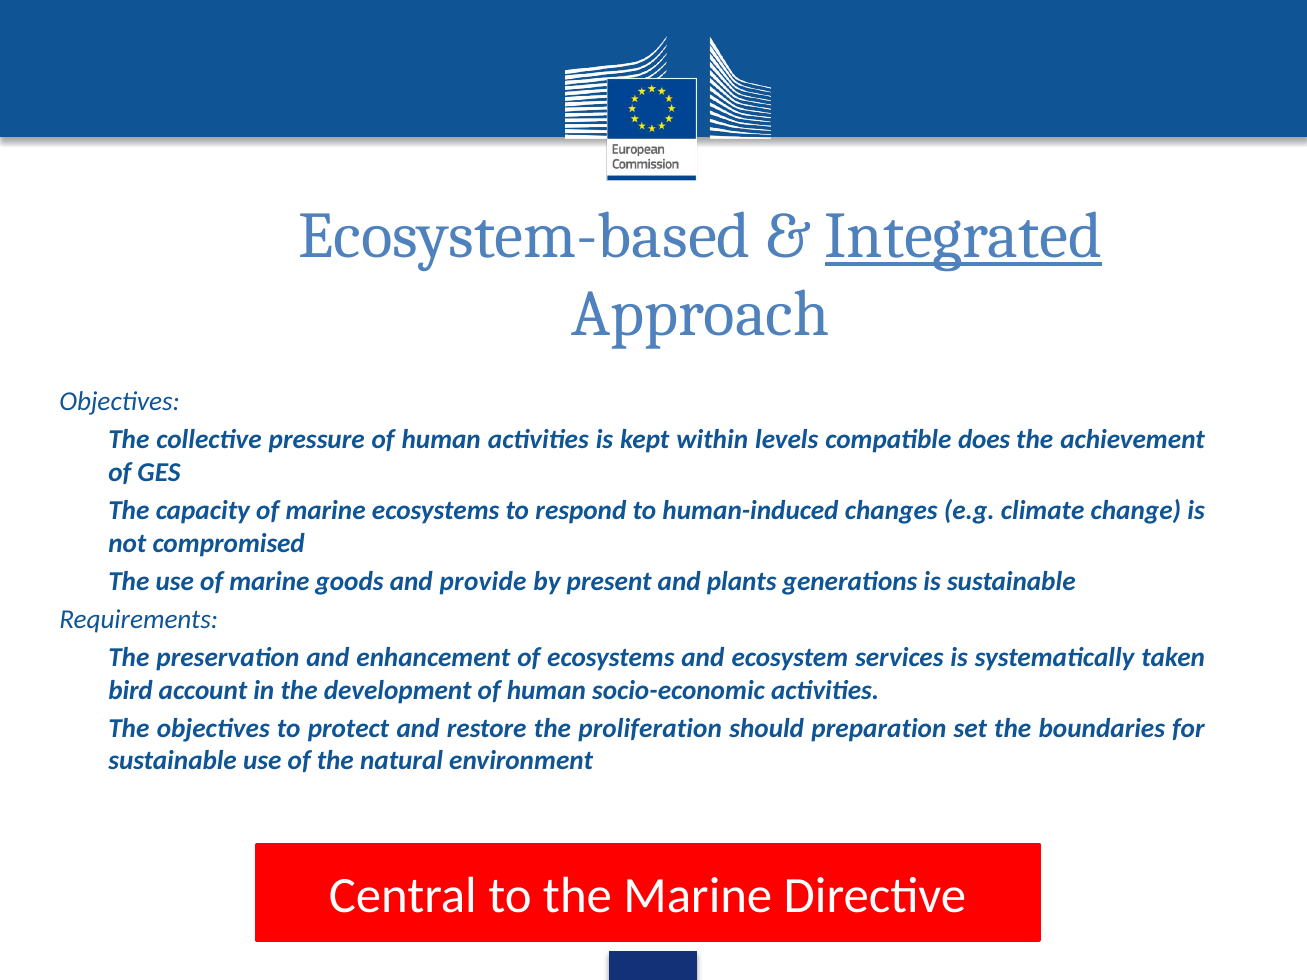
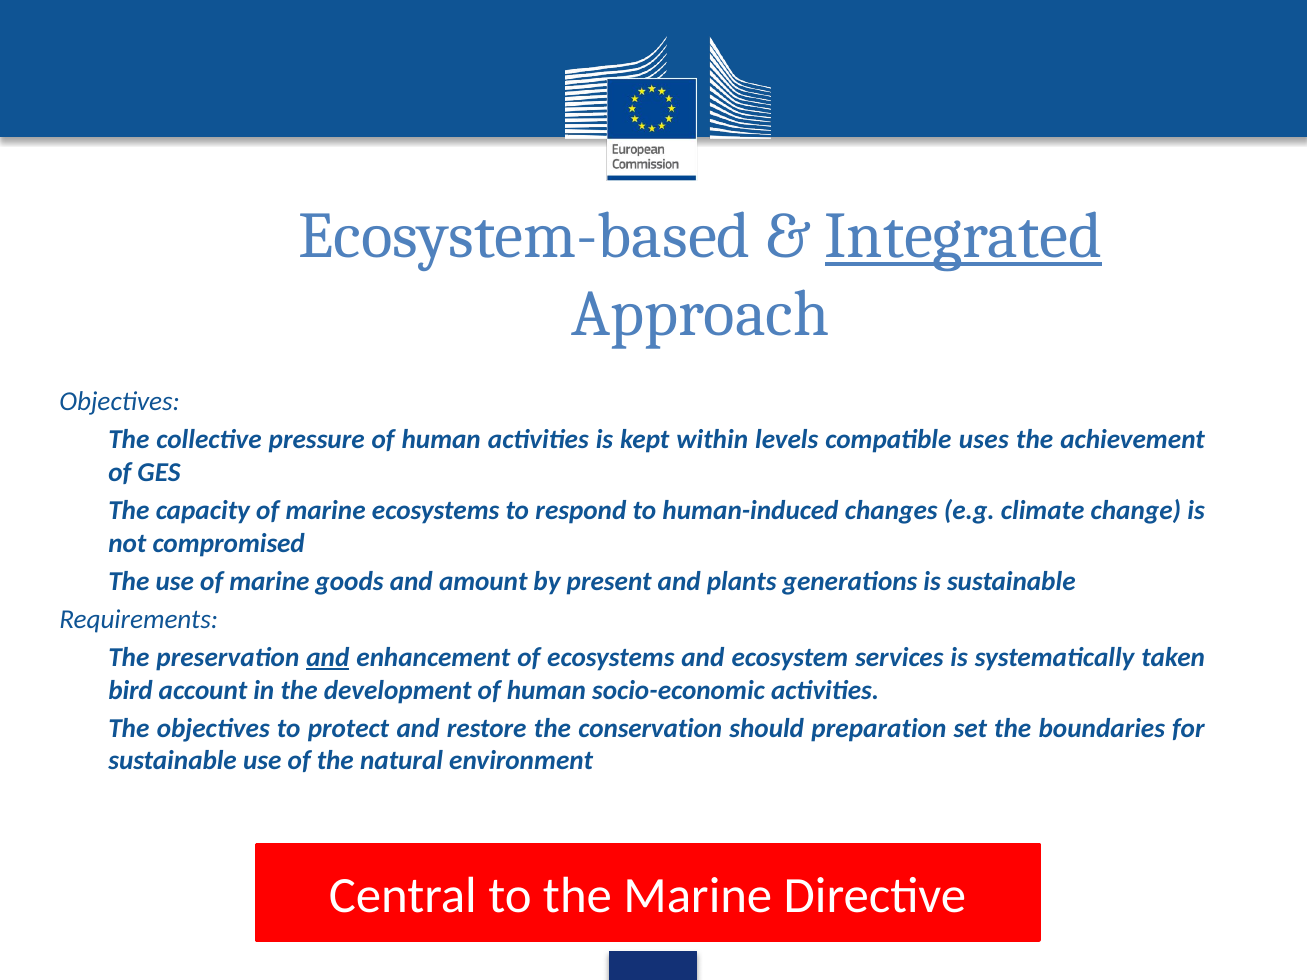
does: does -> uses
provide: provide -> amount
and at (328, 658) underline: none -> present
proliferation: proliferation -> conservation
